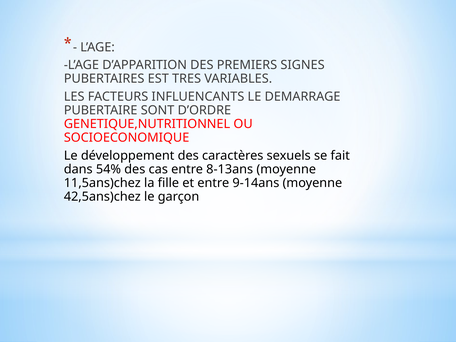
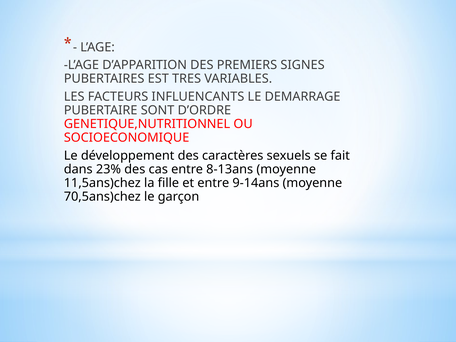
54%: 54% -> 23%
42,5ans)chez: 42,5ans)chez -> 70,5ans)chez
